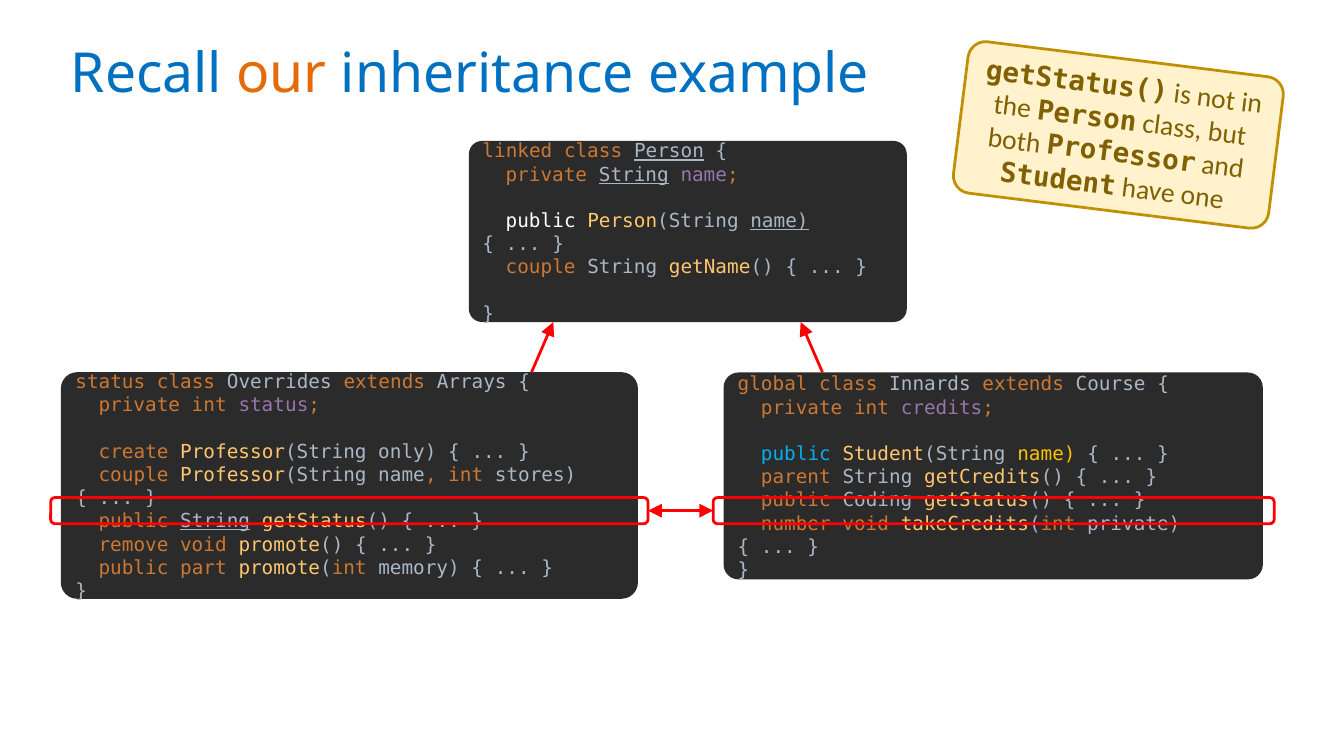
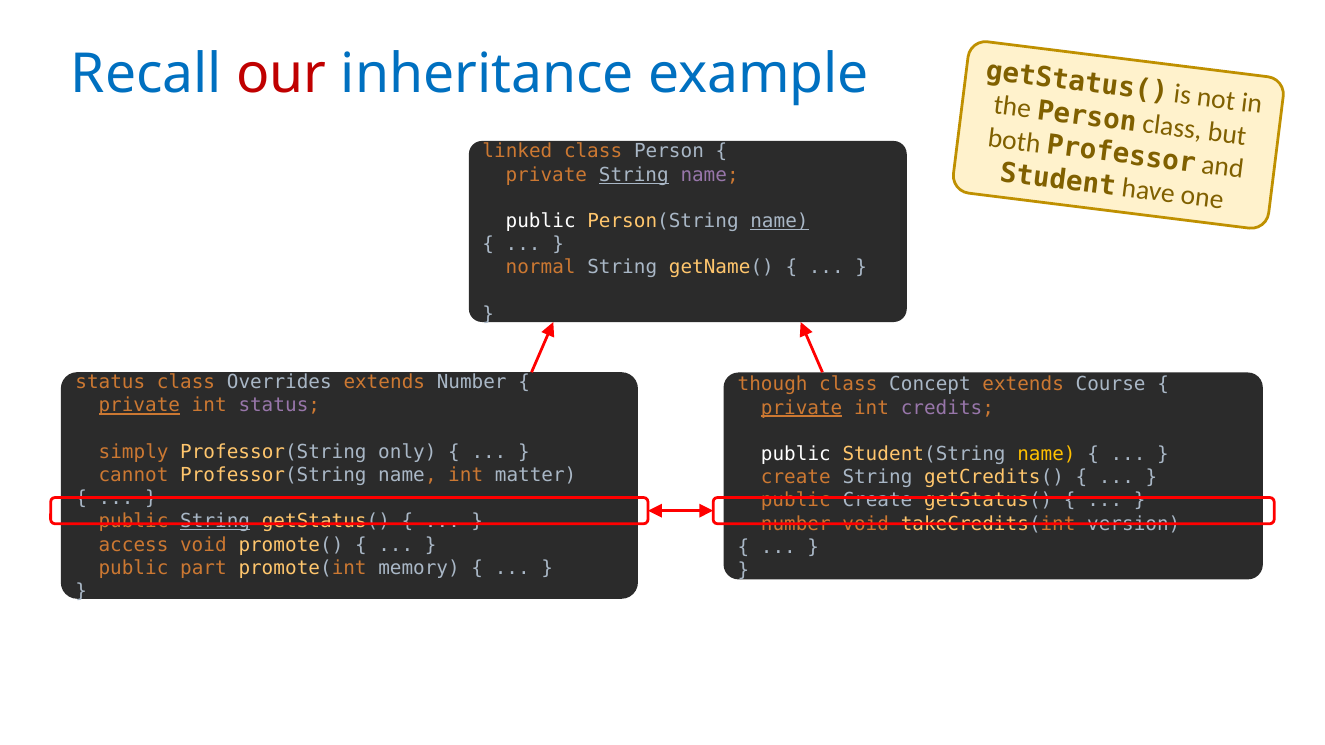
our colour: orange -> red
Person at (669, 152) underline: present -> none
couple at (541, 268): couple -> normal
extends Arrays: Arrays -> Number
global: global -> though
Innards: Innards -> Concept
private at (139, 406) underline: none -> present
private at (802, 408) underline: none -> present
create: create -> simply
public at (796, 454) colour: light blue -> white
couple at (134, 475): couple -> cannot
stores: stores -> matter
parent at (796, 477): parent -> create
public Coding: Coding -> Create
takeCredits(int private: private -> version
remove: remove -> access
